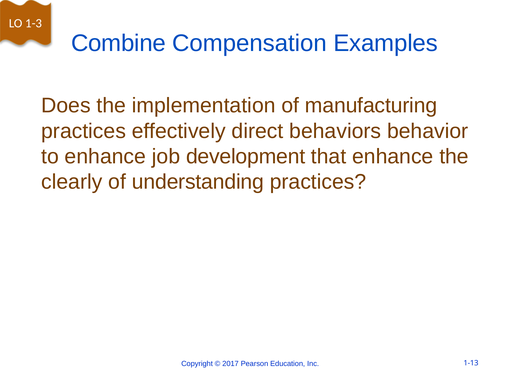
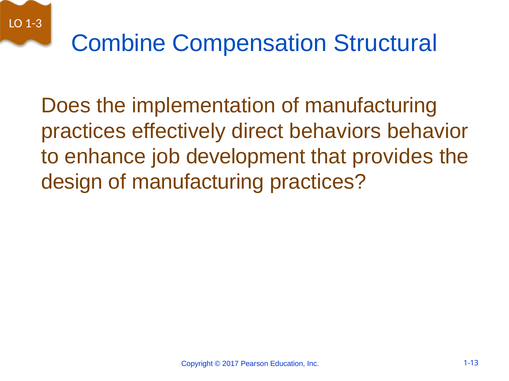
Examples: Examples -> Structural
that enhance: enhance -> provides
clearly: clearly -> design
understanding at (198, 182): understanding -> manufacturing
